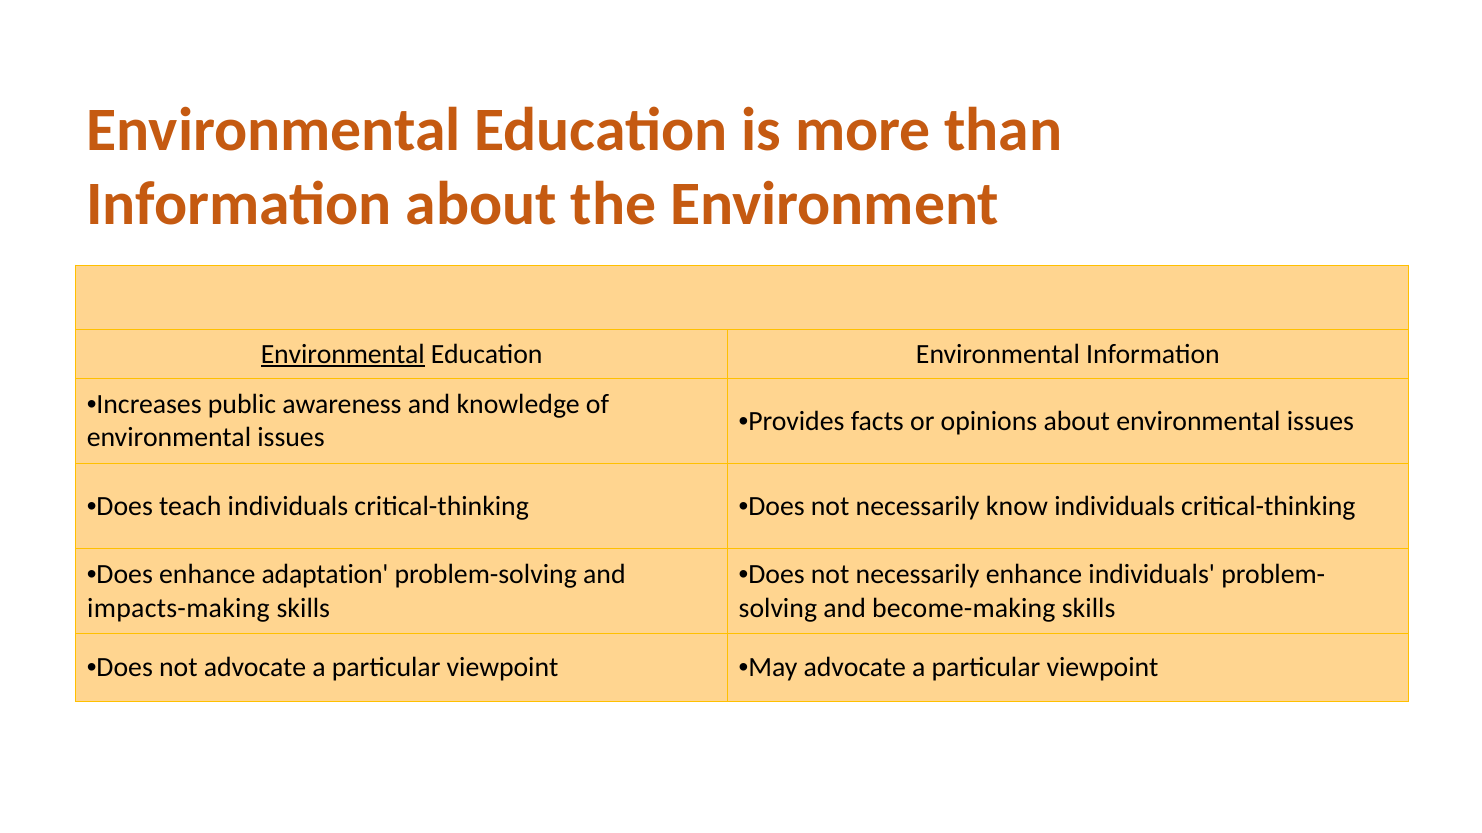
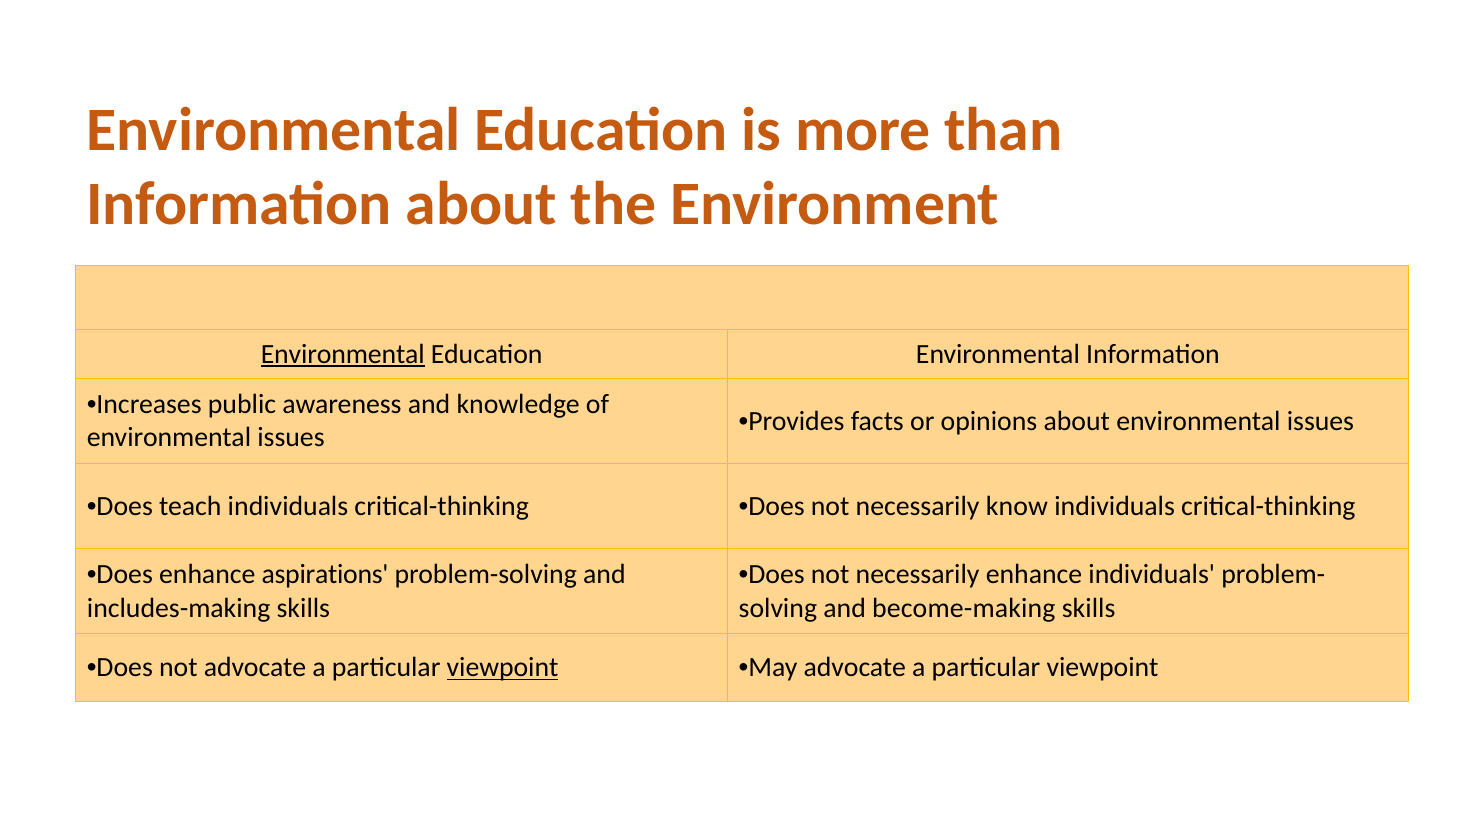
adaptation: adaptation -> aspirations
impacts-making: impacts-making -> includes-making
viewpoint at (503, 668) underline: none -> present
